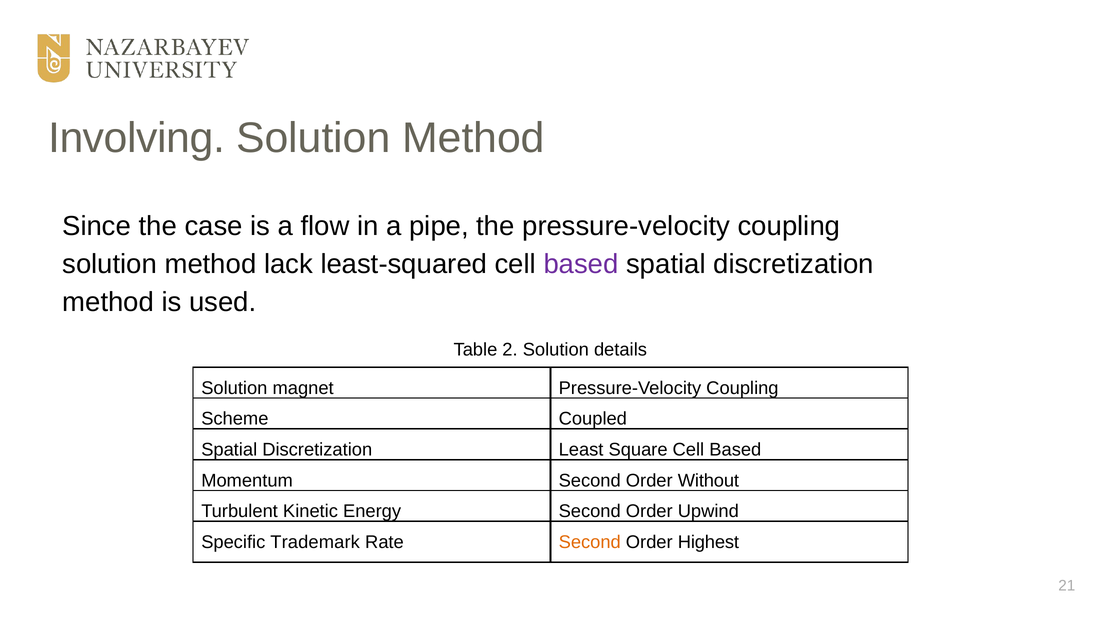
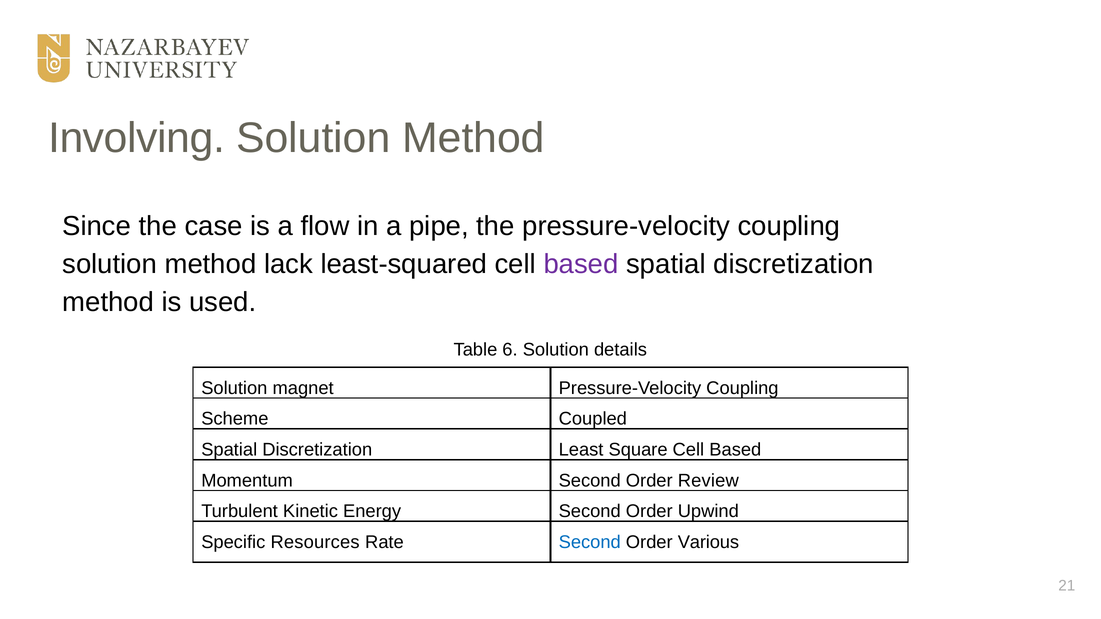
2: 2 -> 6
Without: Without -> Review
Trademark: Trademark -> Resources
Second at (590, 543) colour: orange -> blue
Highest: Highest -> Various
